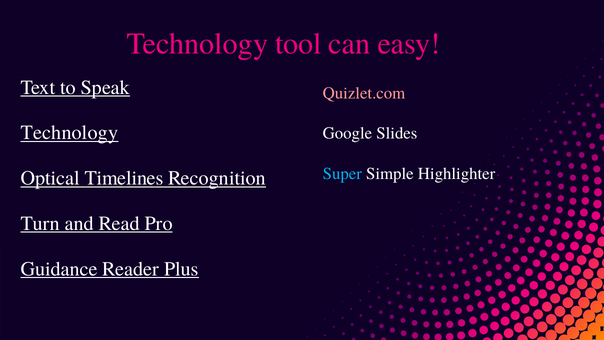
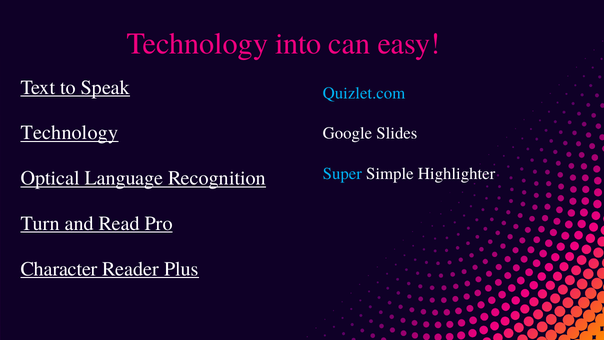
tool: tool -> into
Quizlet.com colour: pink -> light blue
Timelines: Timelines -> Language
Guidance: Guidance -> Character
